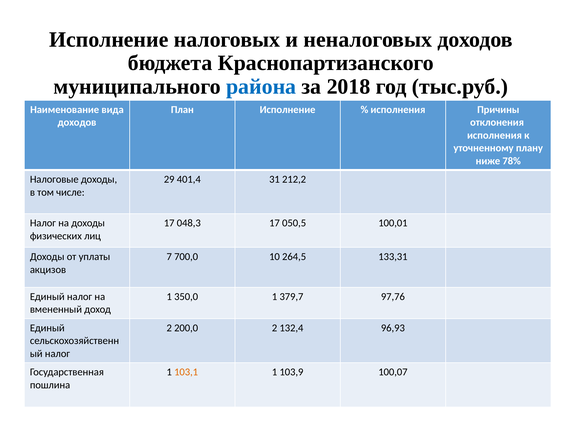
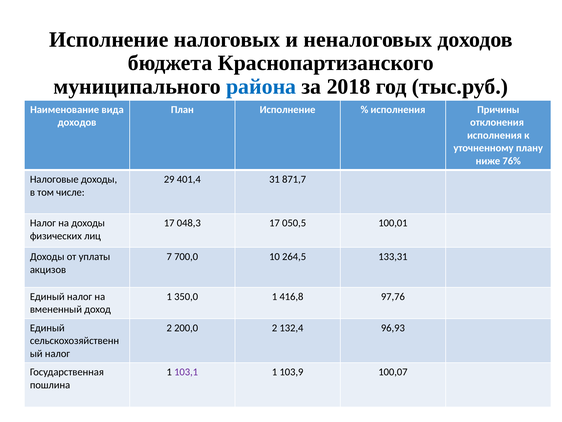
78%: 78% -> 76%
212,2: 212,2 -> 871,7
379,7: 379,7 -> 416,8
103,1 colour: orange -> purple
